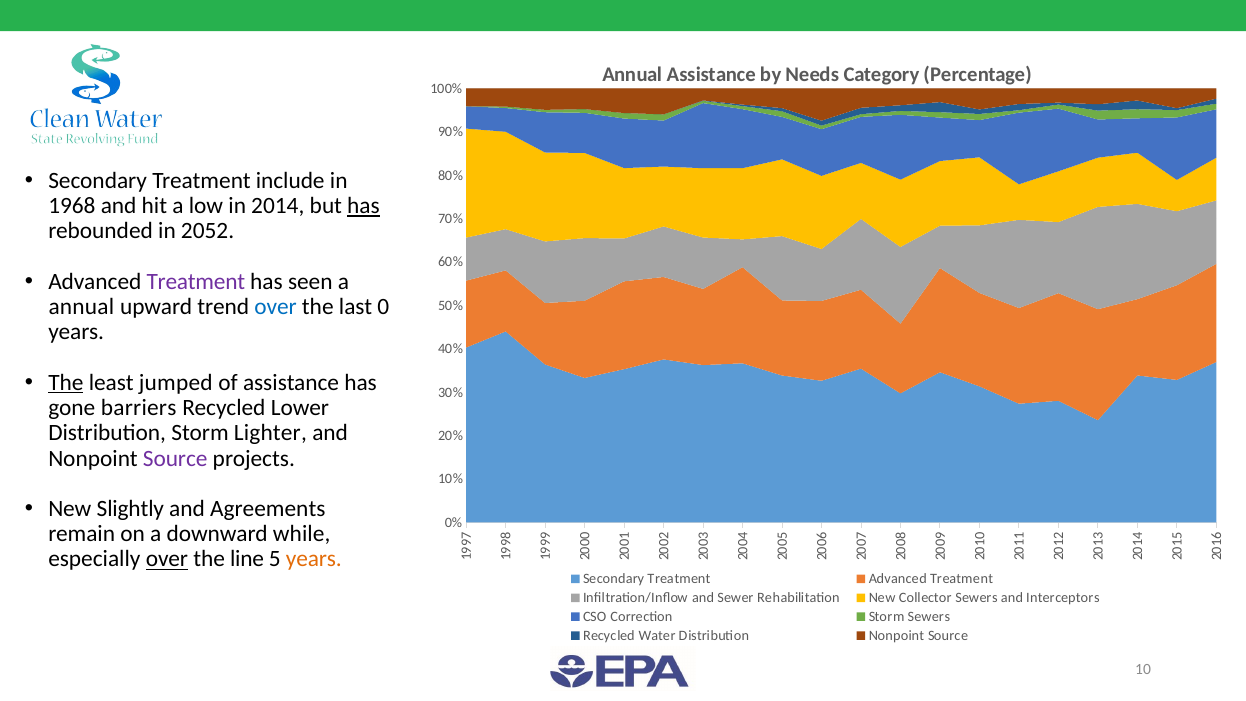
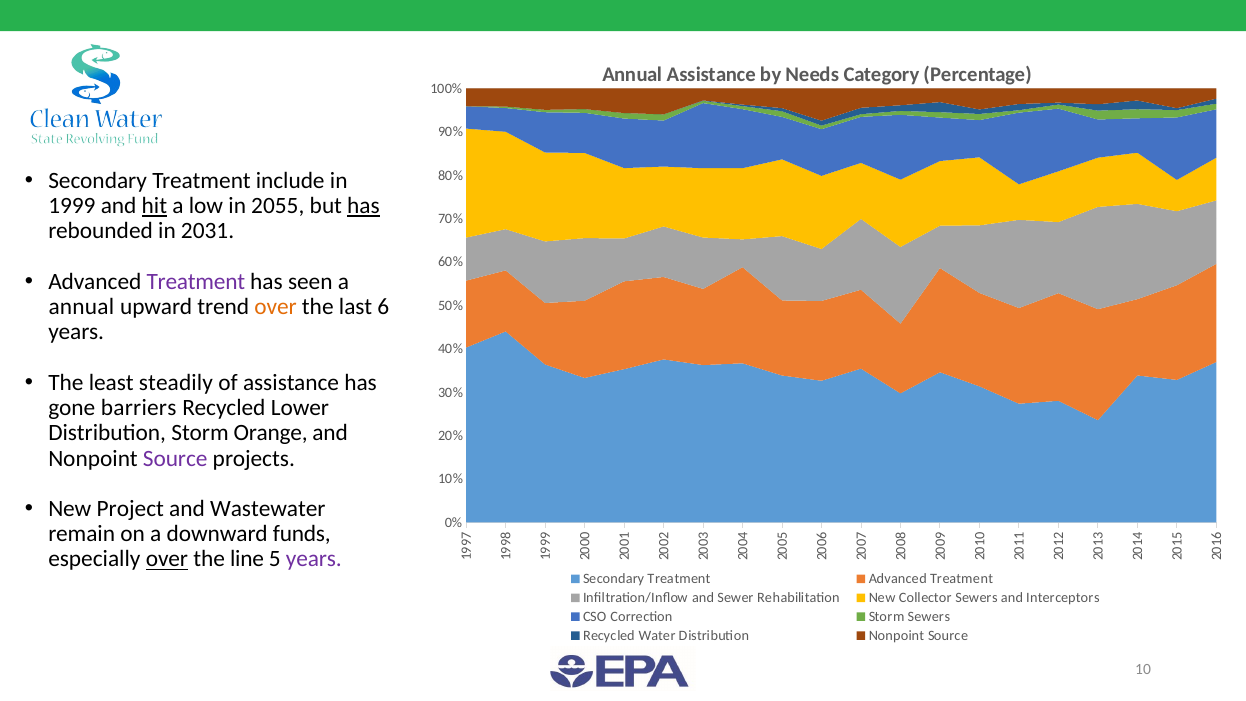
1968: 1968 -> 1999
hit underline: none -> present
2014: 2014 -> 2055
2052: 2052 -> 2031
over at (276, 307) colour: blue -> orange
last 0: 0 -> 6
The at (66, 383) underline: present -> none
jumped: jumped -> steadily
Lighter: Lighter -> Orange
Slightly: Slightly -> Project
Agreements: Agreements -> Wastewater
while: while -> funds
years at (314, 559) colour: orange -> purple
